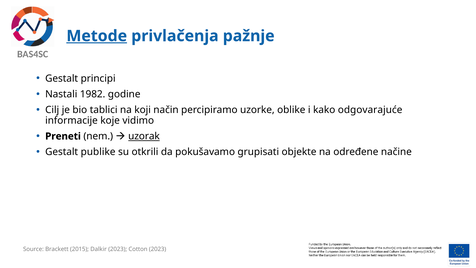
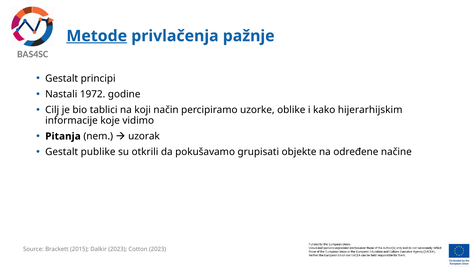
1982: 1982 -> 1972
odgovarajuće: odgovarajuće -> hijerarhijskim
Preneti: Preneti -> Pitanja
uzorak underline: present -> none
